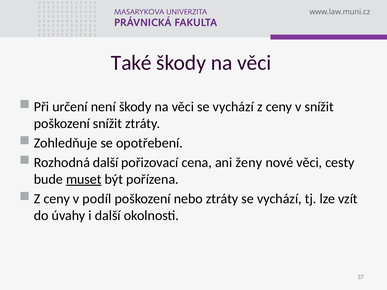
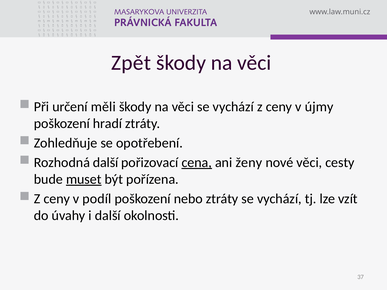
Také: Také -> Zpět
není: není -> měli
v snížit: snížit -> újmy
poškození snížit: snížit -> hradí
cena underline: none -> present
